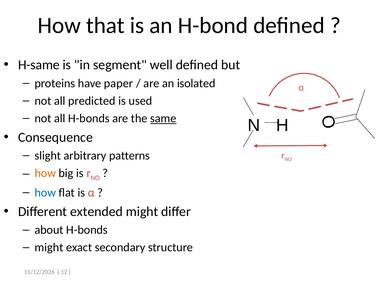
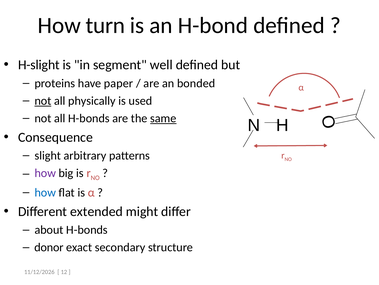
that: that -> turn
H-same: H-same -> H-slight
isolated: isolated -> bonded
not at (43, 101) underline: none -> present
predicted: predicted -> physically
how at (45, 173) colour: orange -> purple
might at (49, 247): might -> donor
